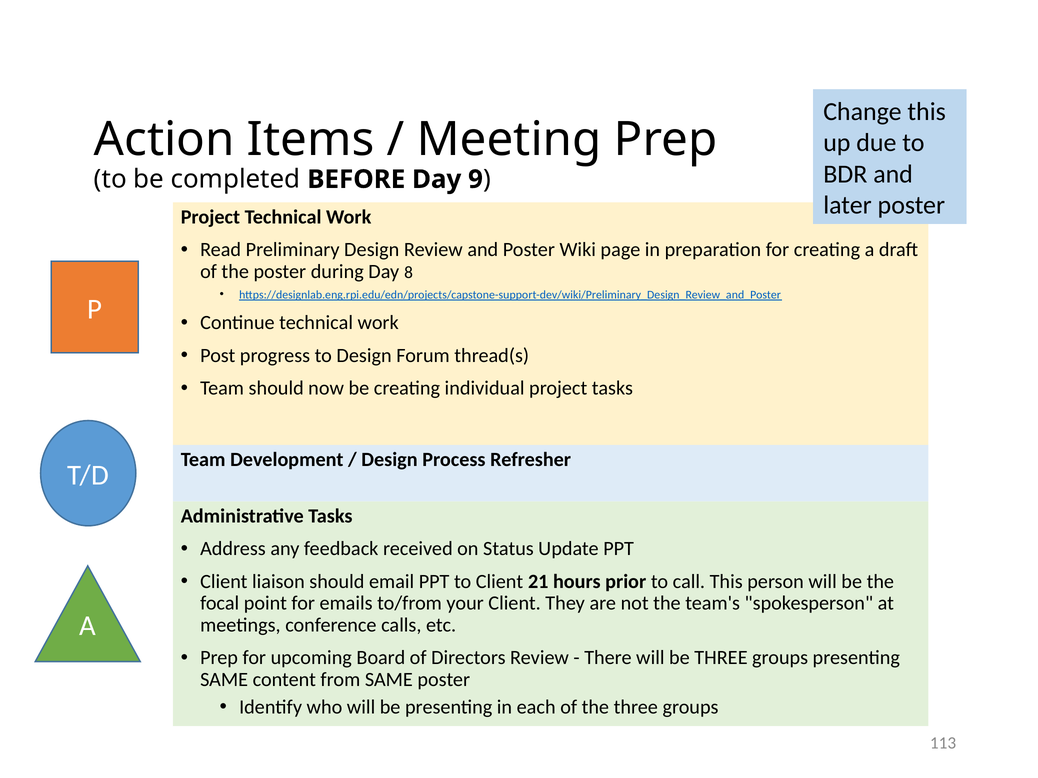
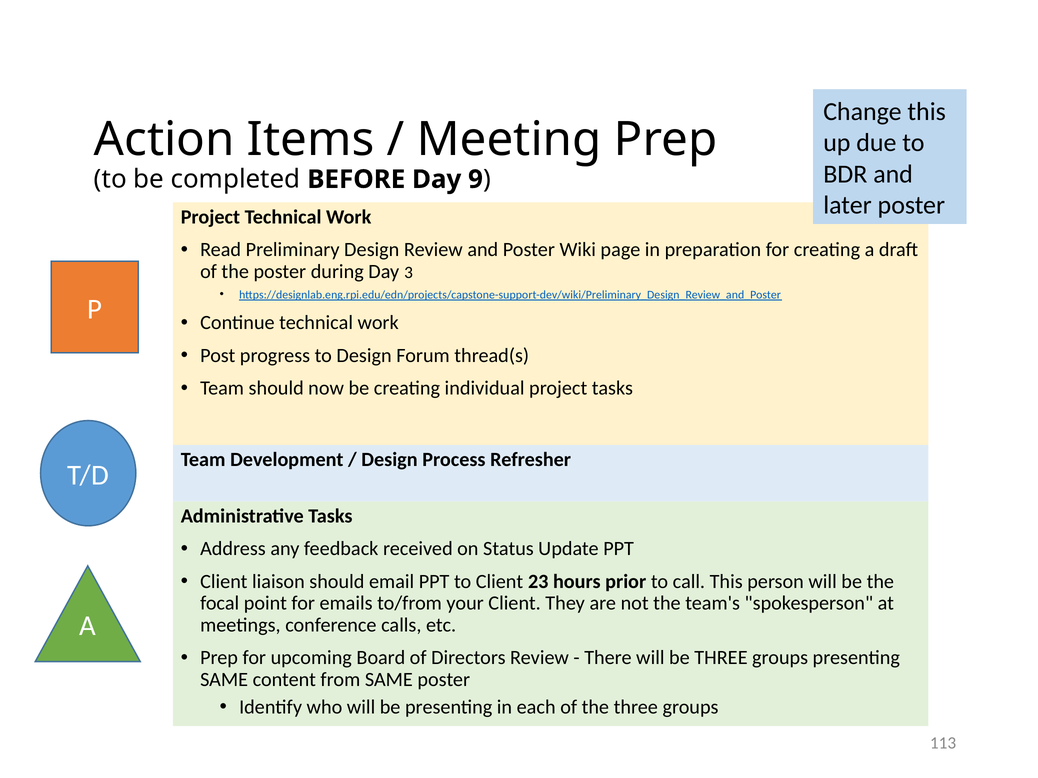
8: 8 -> 3
21: 21 -> 23
